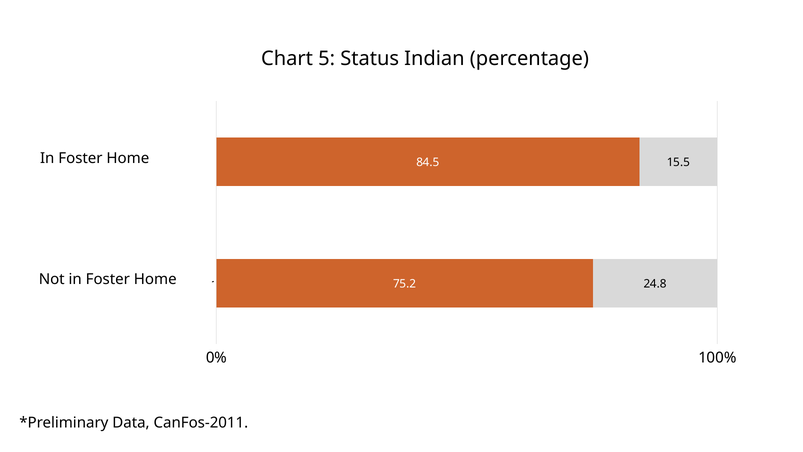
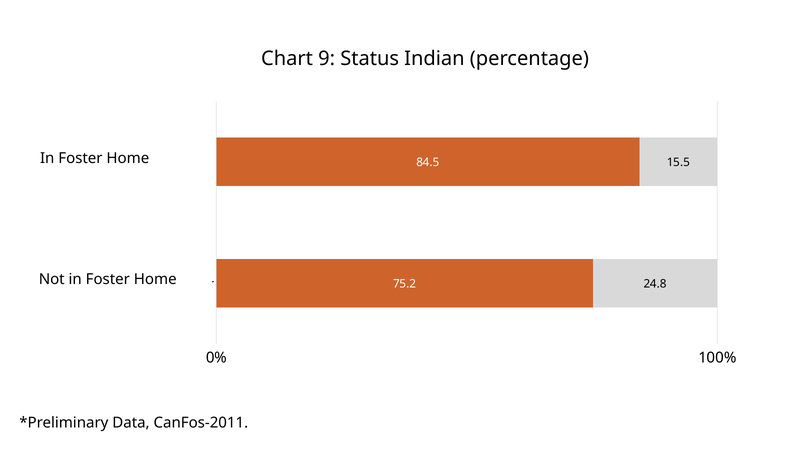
5: 5 -> 9
